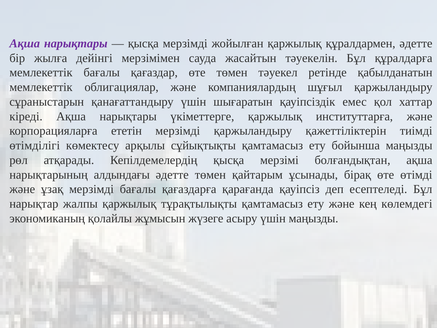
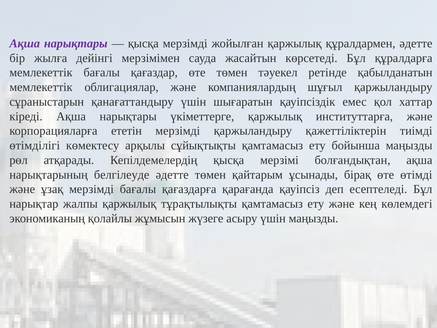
тəуекелін: тəуекелін -> көрсетеді
алдындағы: алдындағы -> белгілеуде
